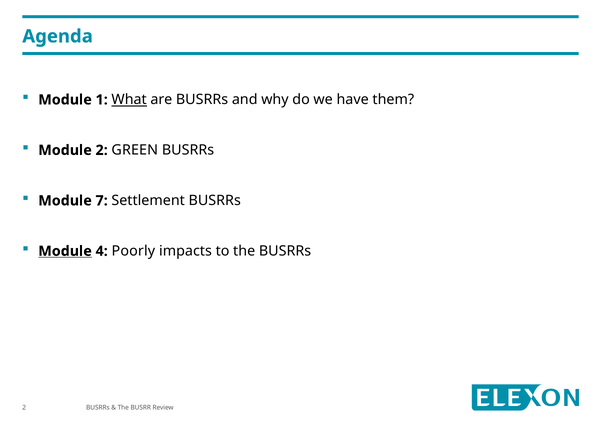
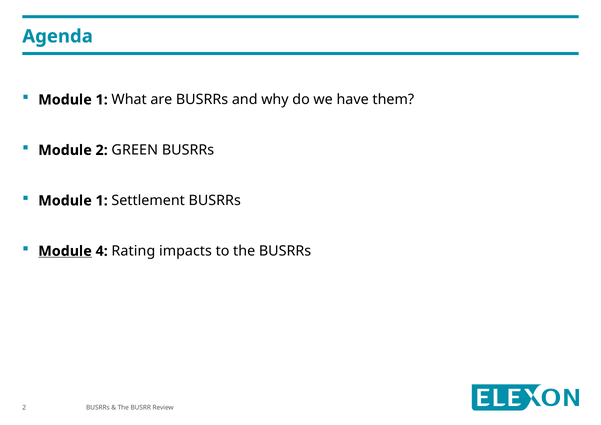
What underline: present -> none
7 at (102, 201): 7 -> 1
Poorly: Poorly -> Rating
